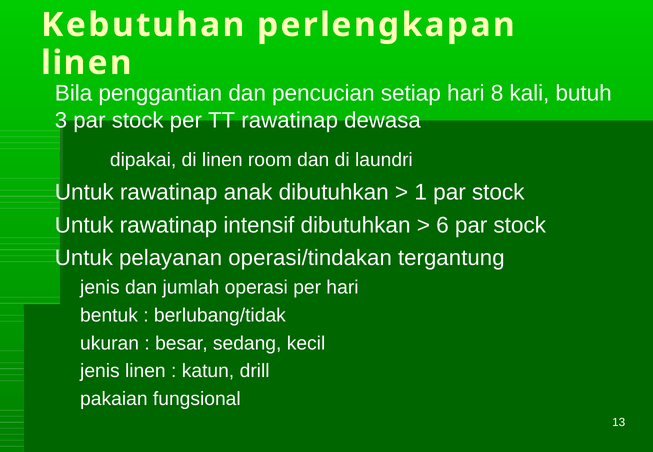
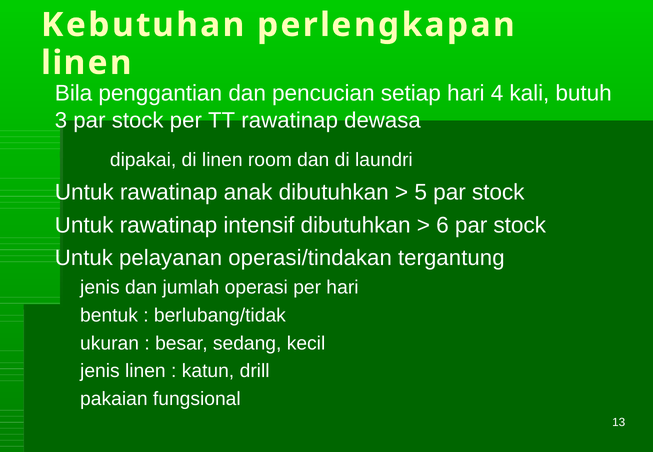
8: 8 -> 4
1: 1 -> 5
